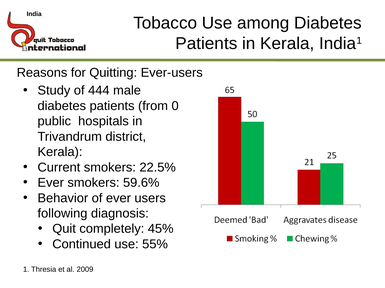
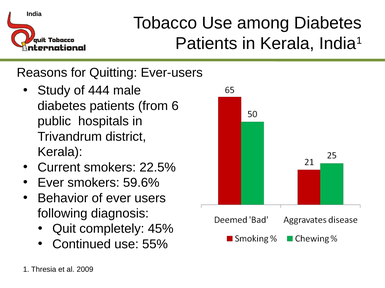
0: 0 -> 6
